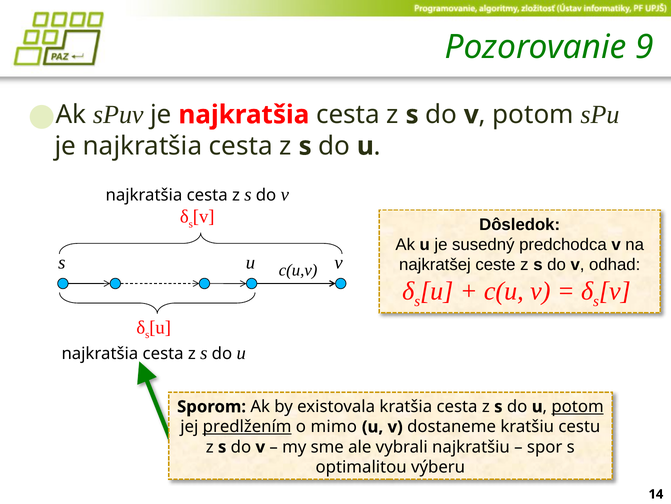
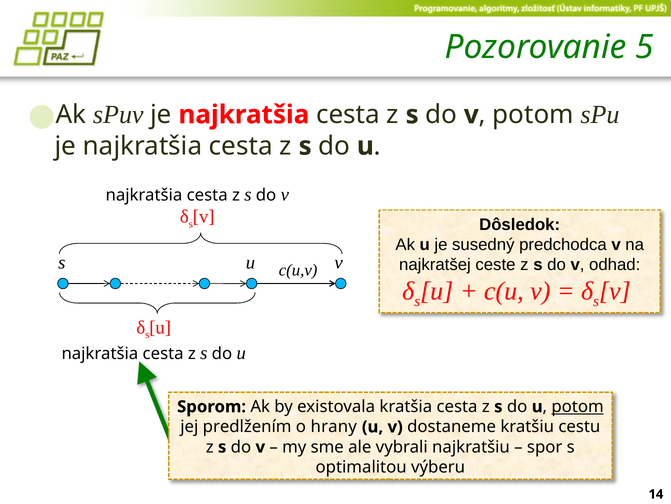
9: 9 -> 5
predlžením underline: present -> none
mimo: mimo -> hrany
